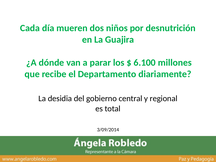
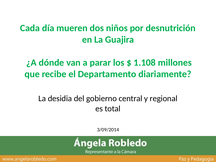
6.100: 6.100 -> 1.108
